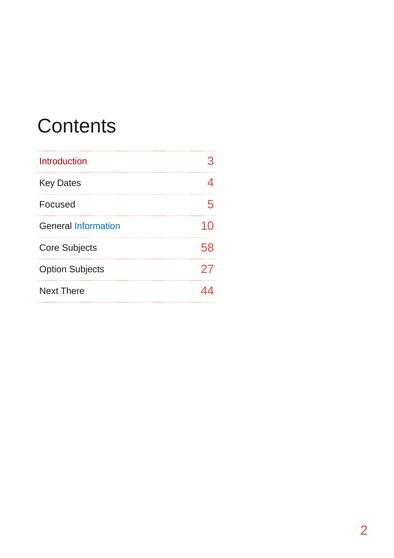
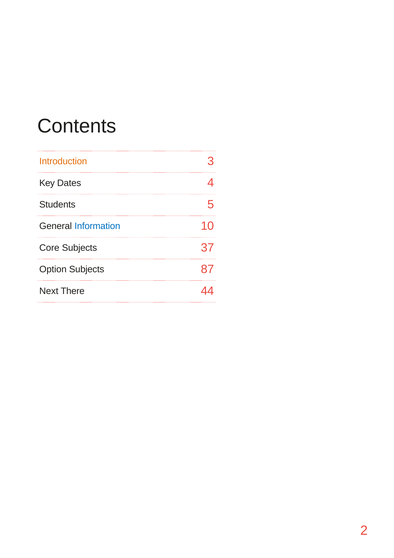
Introduction colour: red -> orange
Focused: Focused -> Students
58: 58 -> 37
27: 27 -> 87
